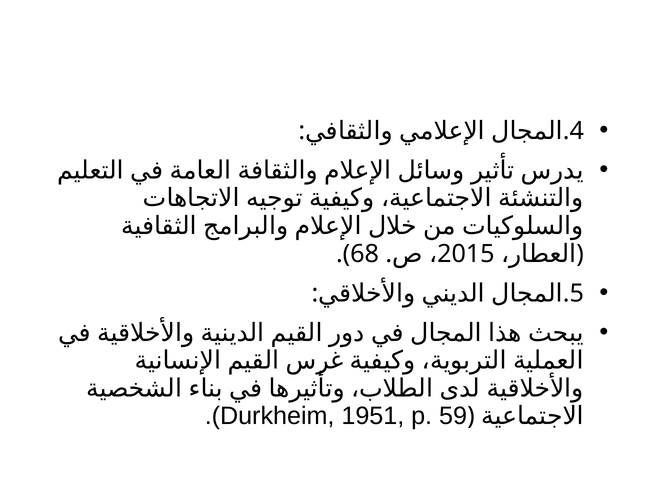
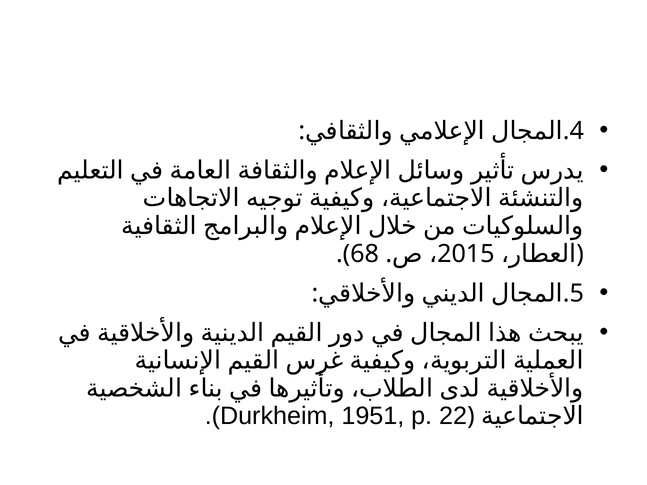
59: 59 -> 22
